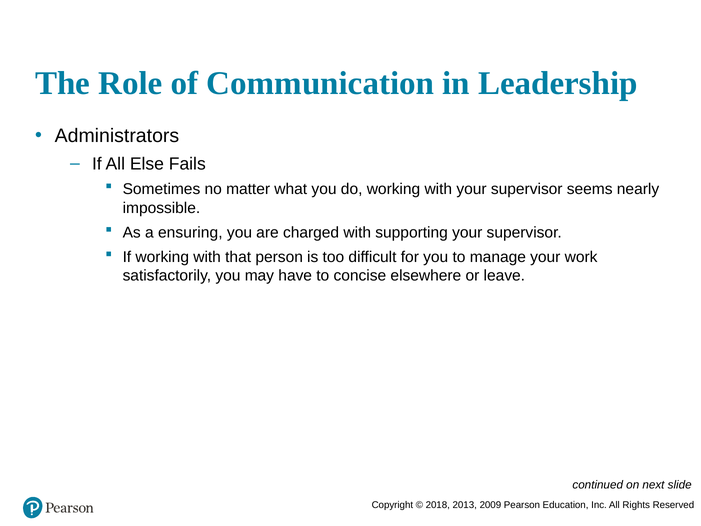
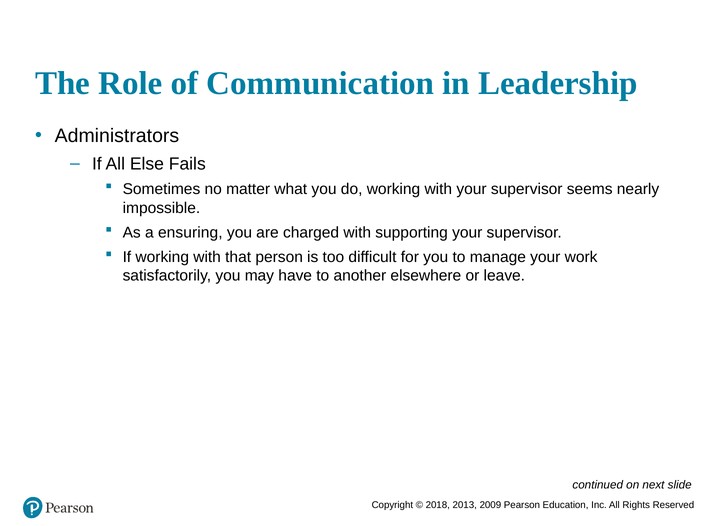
concise: concise -> another
